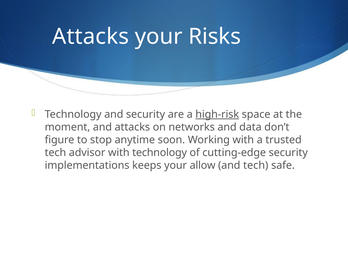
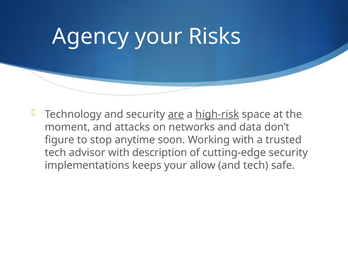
Attacks at (91, 36): Attacks -> Agency
are underline: none -> present
with technology: technology -> description
